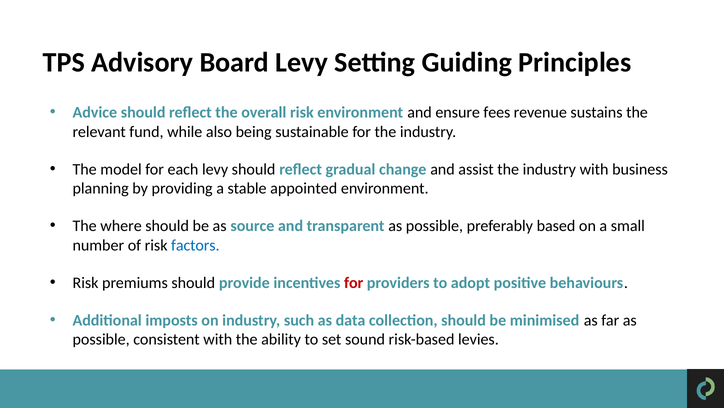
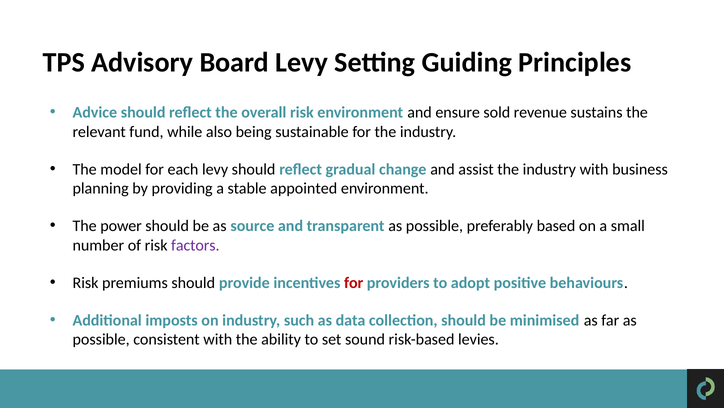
fees: fees -> sold
where: where -> power
factors colour: blue -> purple
